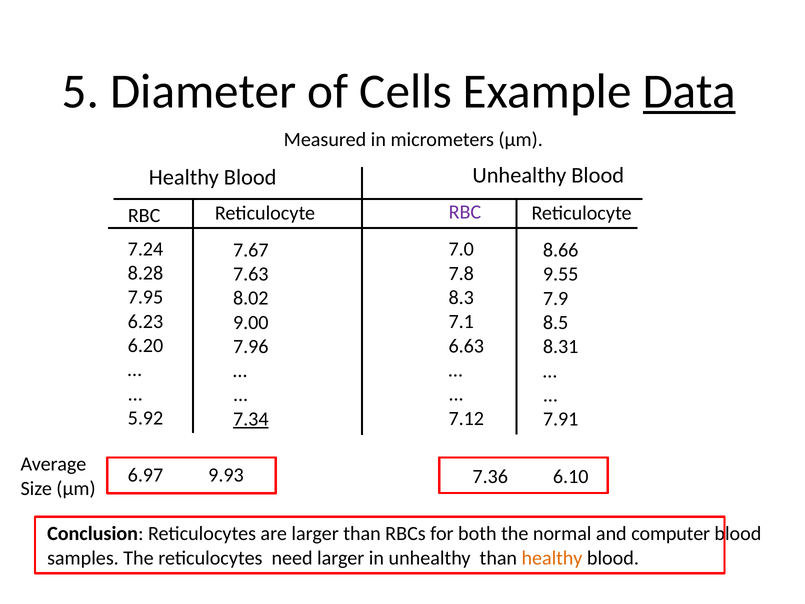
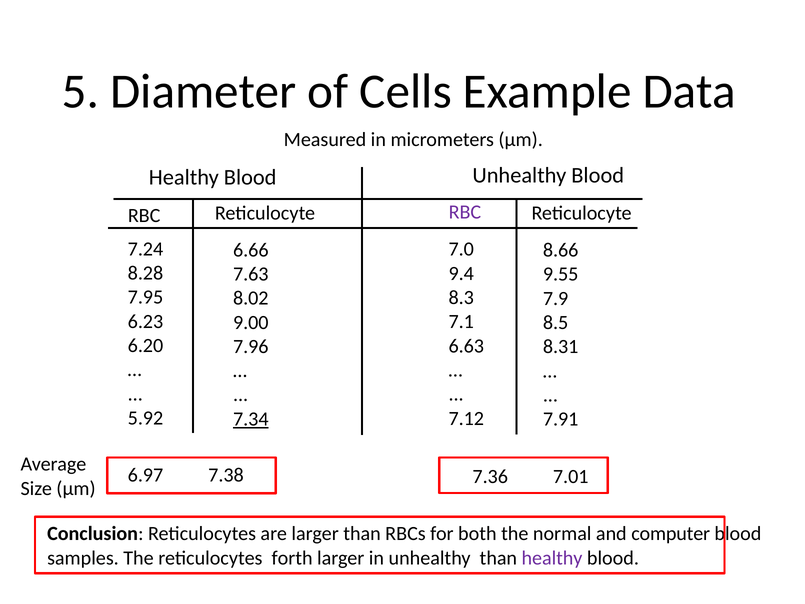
Data underline: present -> none
7.67: 7.67 -> 6.66
7.8: 7.8 -> 9.4
9.93: 9.93 -> 7.38
6.10: 6.10 -> 7.01
need: need -> forth
healthy at (552, 558) colour: orange -> purple
